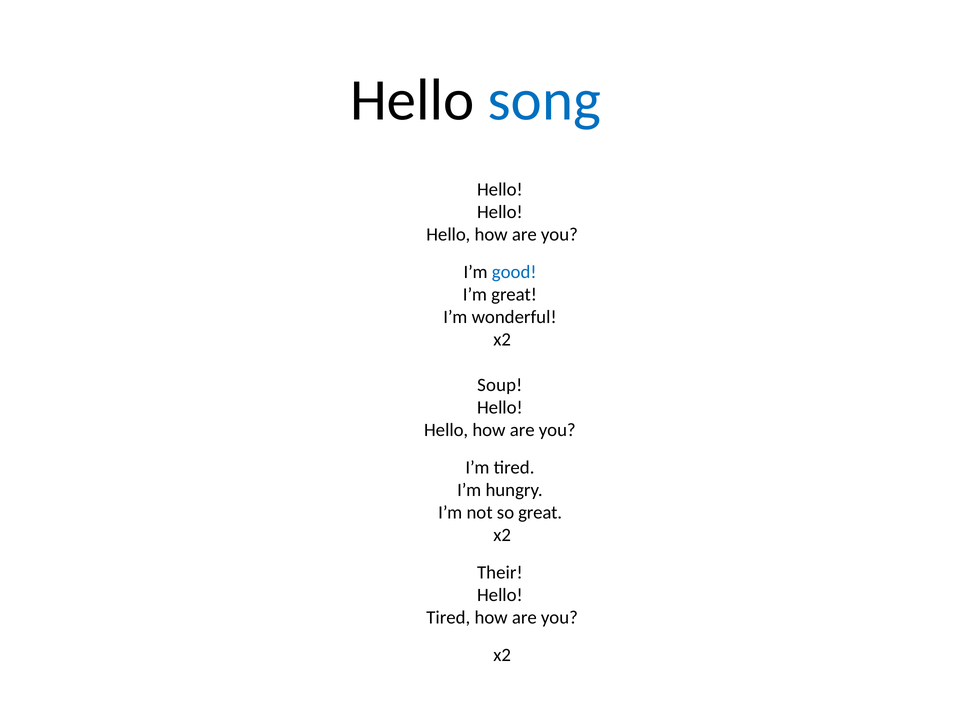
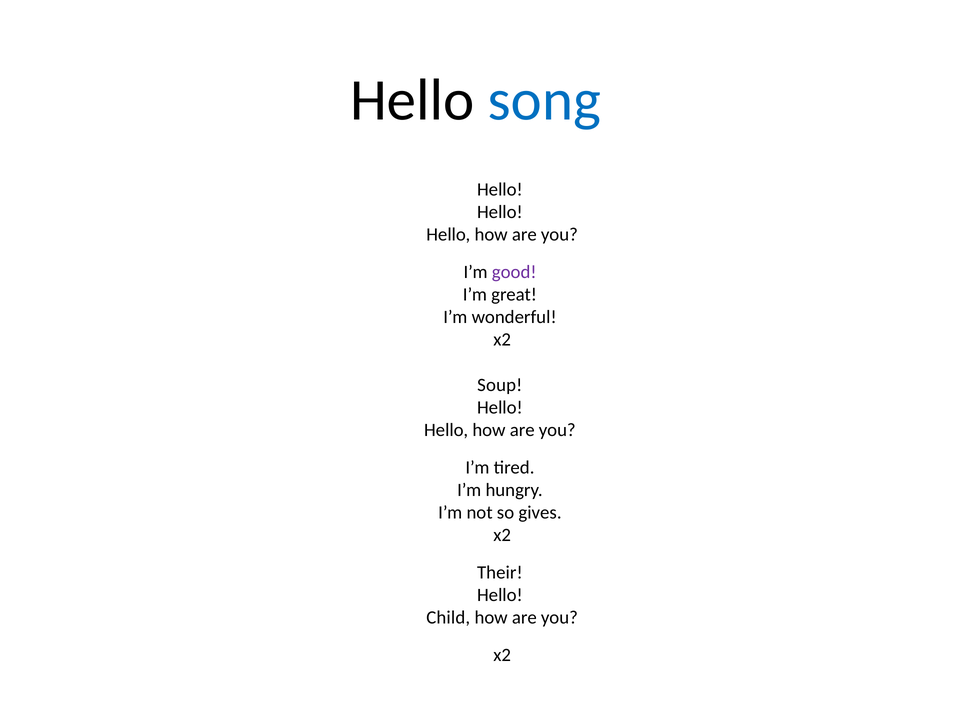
good colour: blue -> purple
so great: great -> gives
Tired at (448, 618): Tired -> Child
